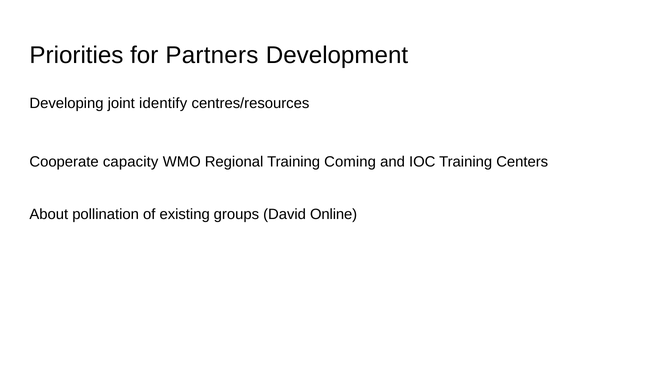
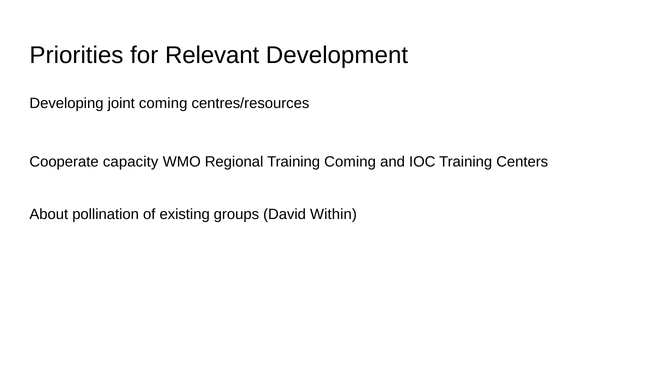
Partners: Partners -> Relevant
joint identify: identify -> coming
Online: Online -> Within
